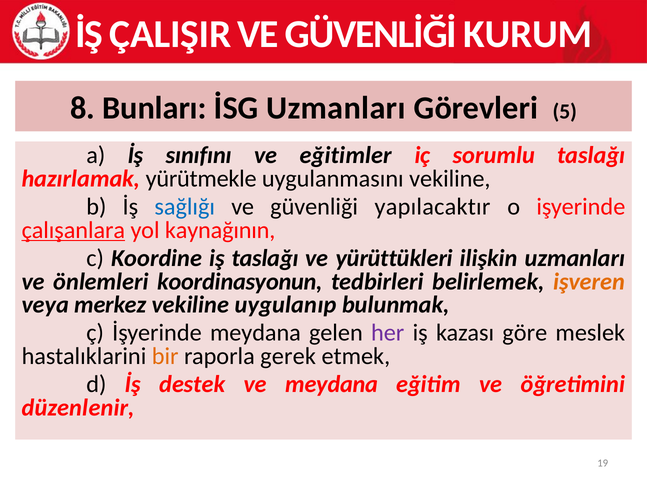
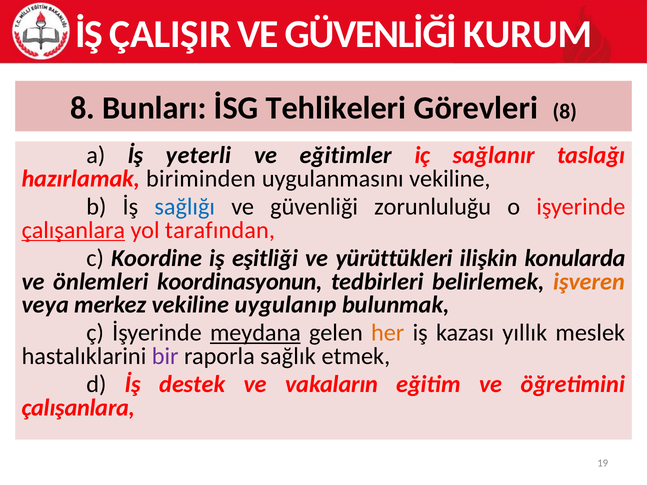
İSG Uzmanları: Uzmanları -> Tehlikeleri
Görevleri 5: 5 -> 8
sınıfını: sınıfını -> yeterli
sorumlu: sorumlu -> sağlanır
yürütmekle: yürütmekle -> biriminden
yapılacaktır: yapılacaktır -> zorunluluğu
kaynağının: kaynağının -> tarafından
iş taslağı: taslağı -> eşitliği
ilişkin uzmanları: uzmanları -> konularda
meydana at (255, 333) underline: none -> present
her colour: purple -> orange
göre: göre -> yıllık
bir colour: orange -> purple
gerek: gerek -> sağlık
ve meydana: meydana -> vakaların
düzenlenir at (78, 408): düzenlenir -> çalışanlara
